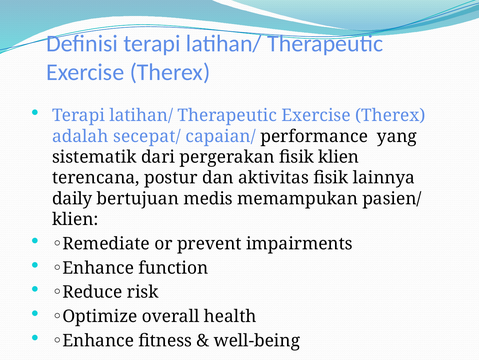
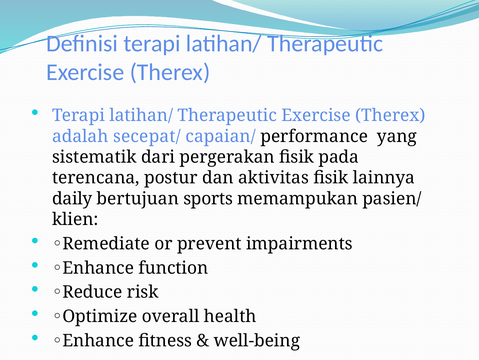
fisik klien: klien -> pada
medis: medis -> sports
